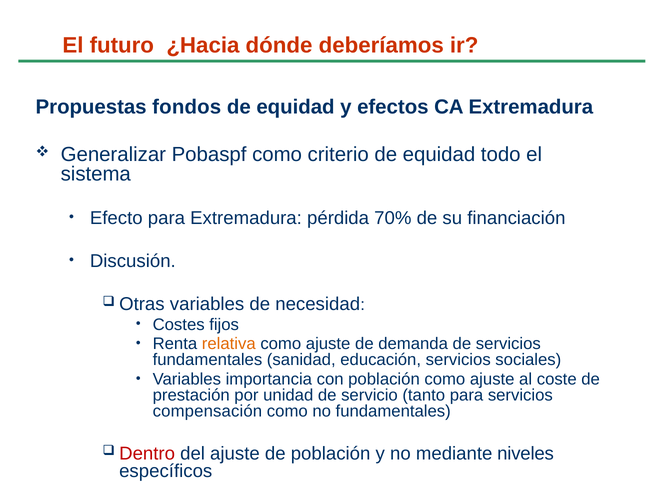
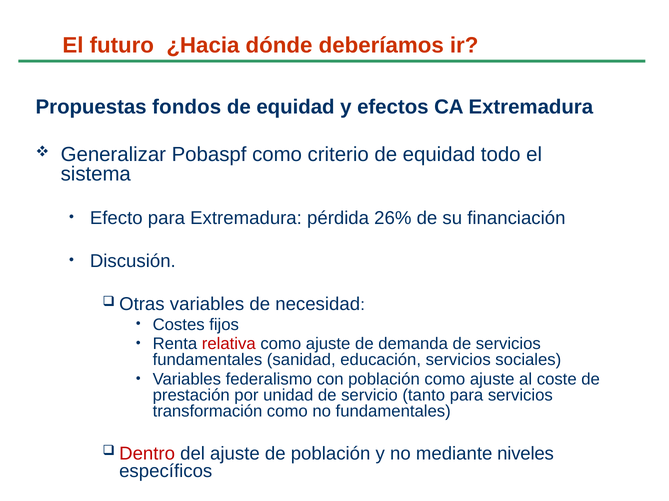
70%: 70% -> 26%
relativa colour: orange -> red
importancia: importancia -> federalismo
compensación: compensación -> transformación
